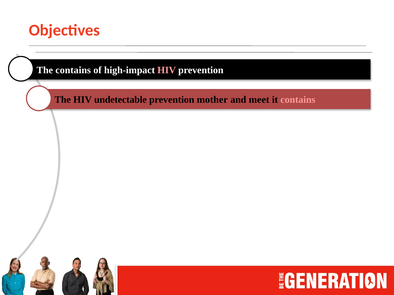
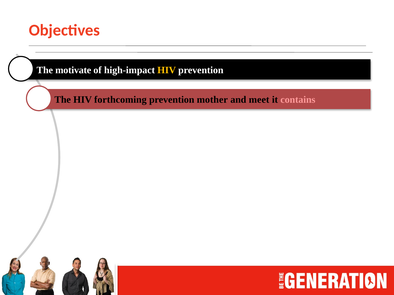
The contains: contains -> motivate
HIV at (167, 70) colour: pink -> yellow
undetectable: undetectable -> forthcoming
